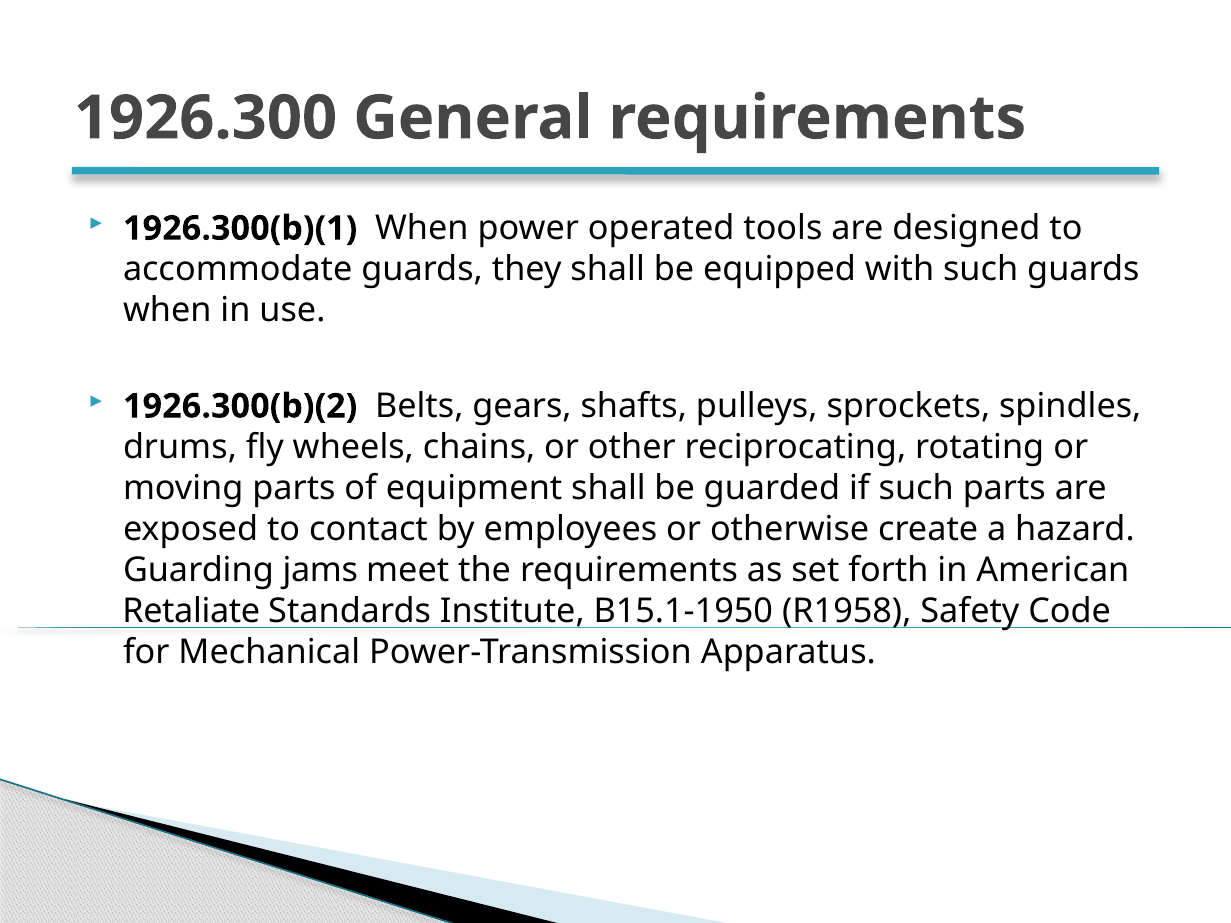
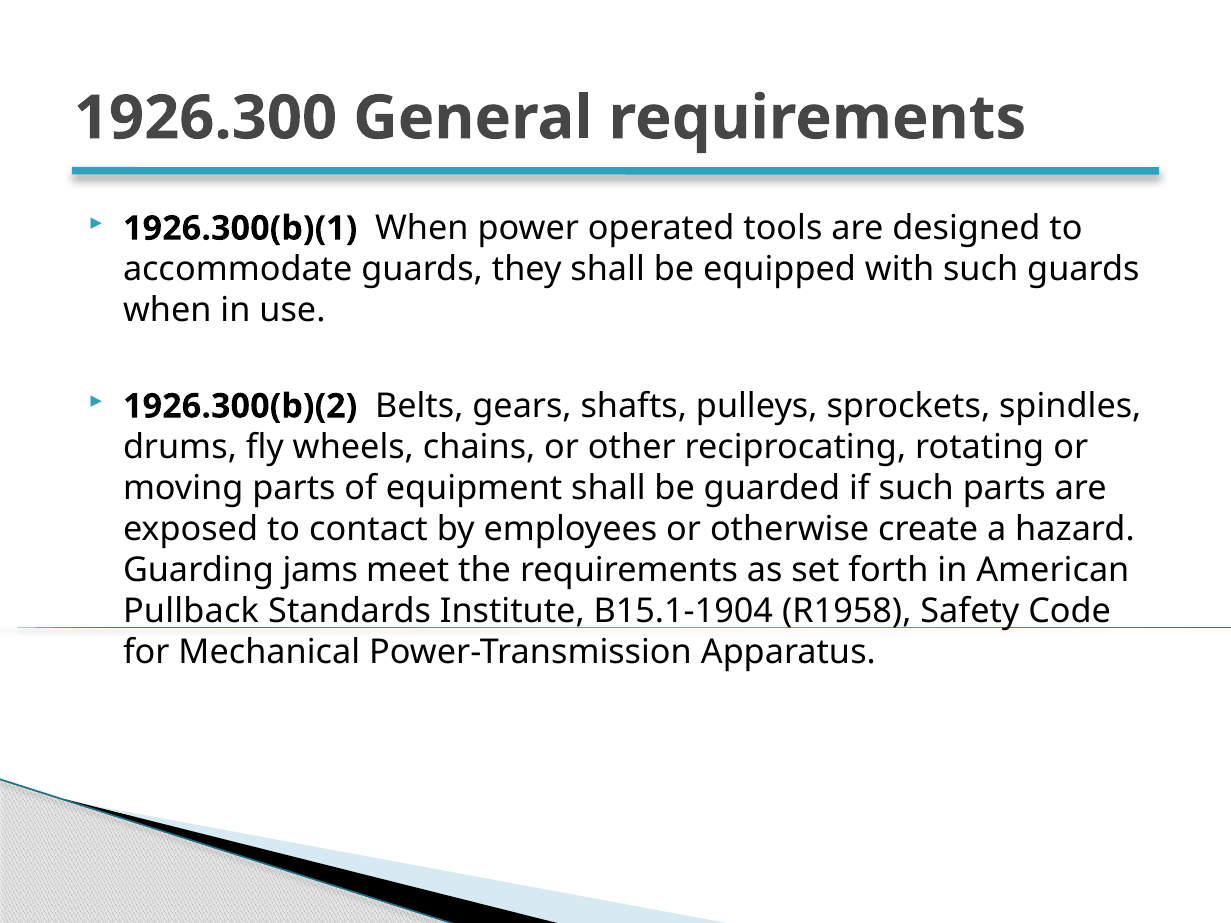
Retaliate: Retaliate -> Pullback
B15.1-1950: B15.1-1950 -> B15.1-1904
